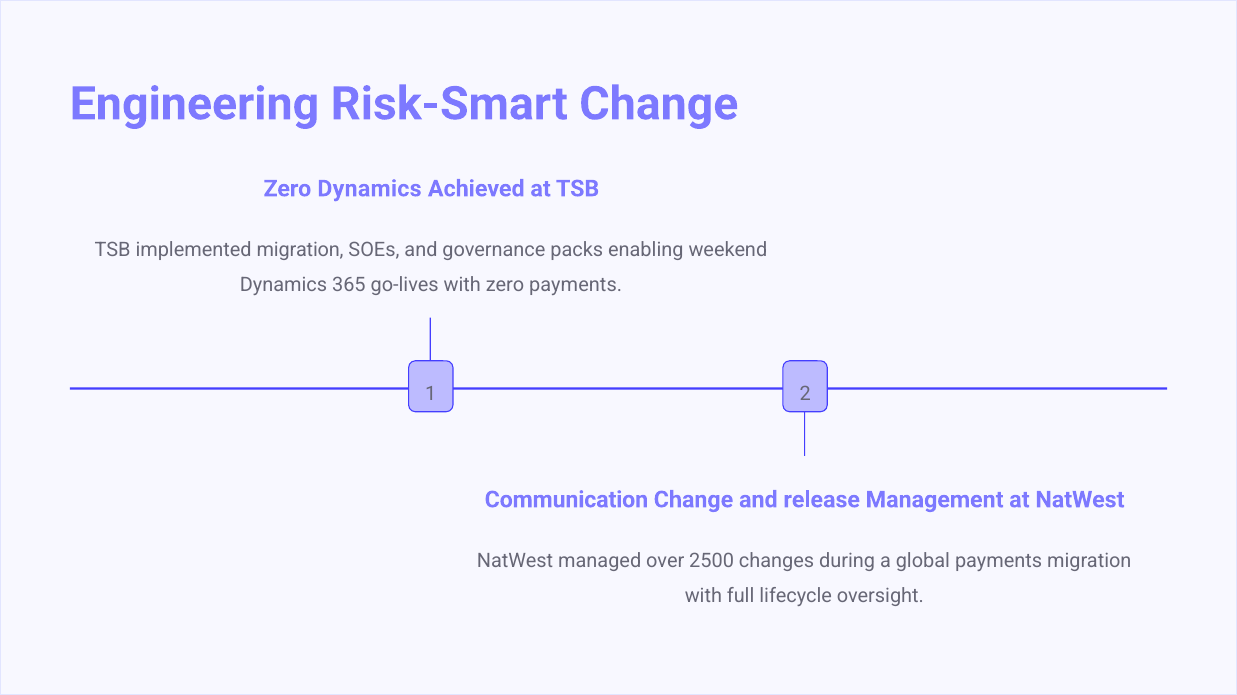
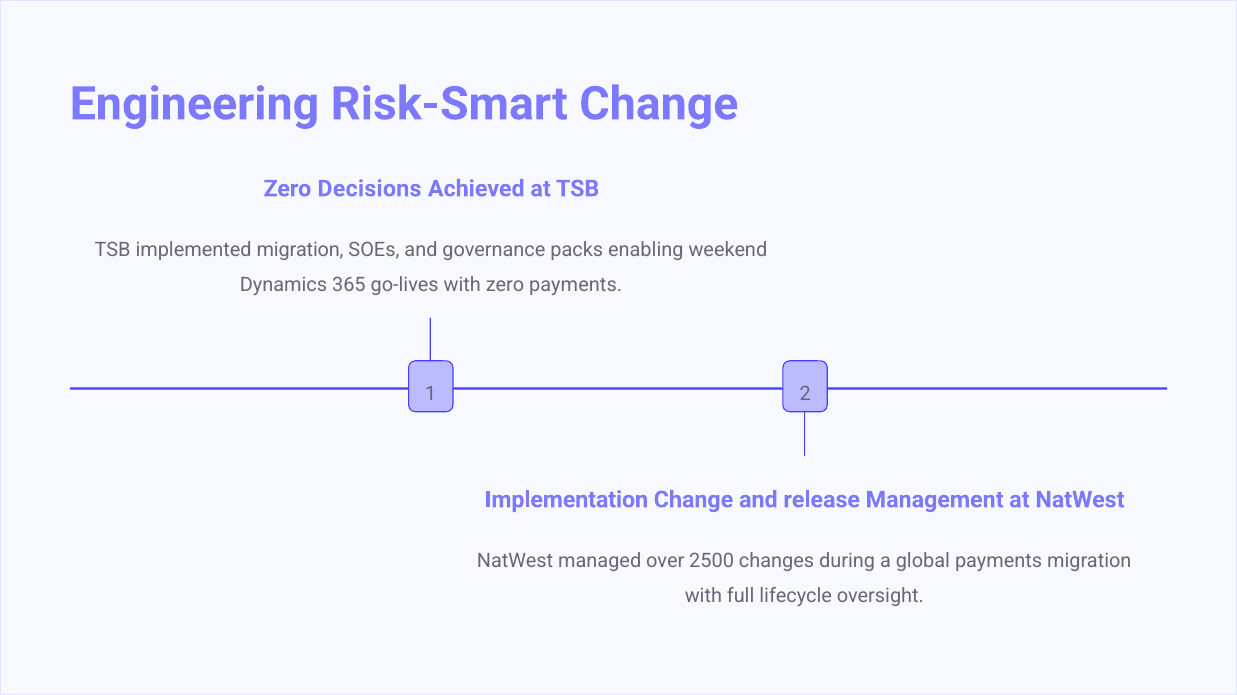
Zero Dynamics: Dynamics -> Decisions
Communication: Communication -> Implementation
